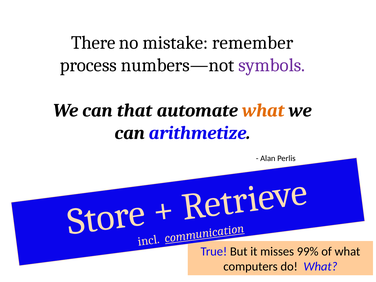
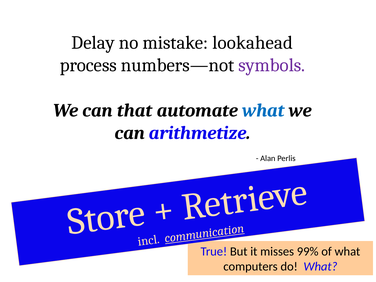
There: There -> Delay
remember: remember -> lookahead
what at (263, 110) colour: orange -> blue
